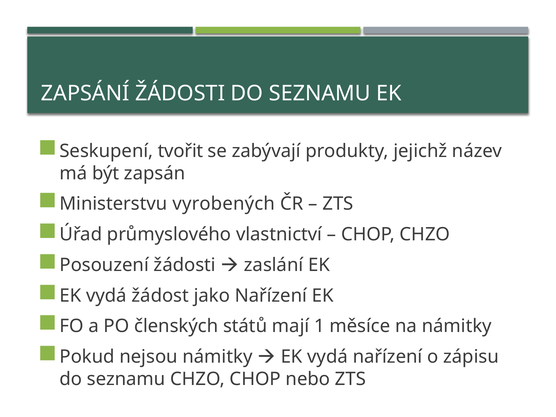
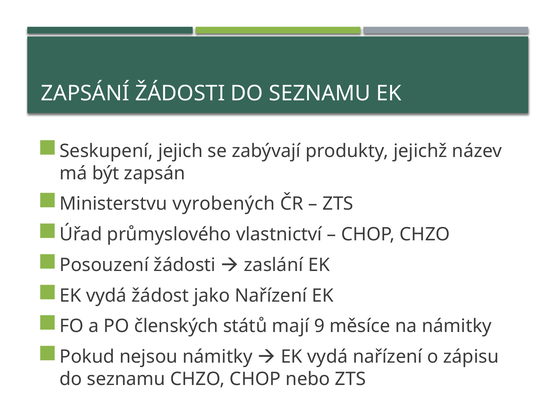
tvořit: tvořit -> jejich
1: 1 -> 9
